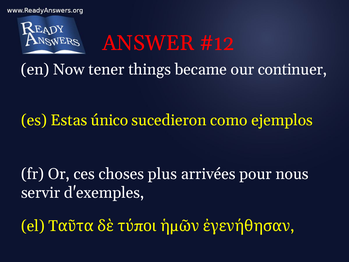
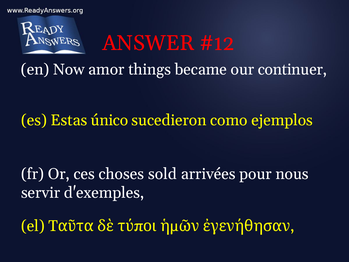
tener: tener -> amor
plus: plus -> sold
